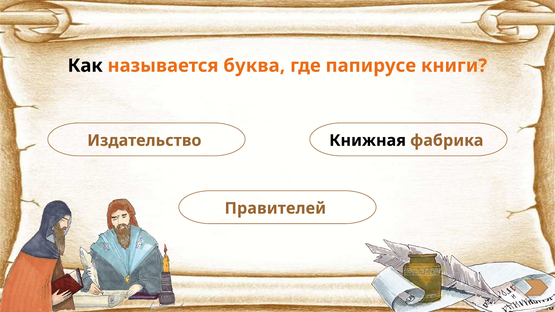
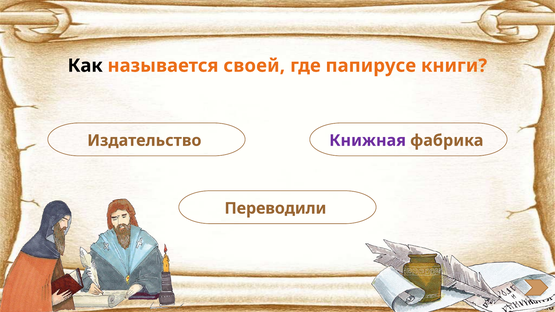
буква: буква -> своей
Книжная colour: black -> purple
Правителей: Правителей -> Переводили
